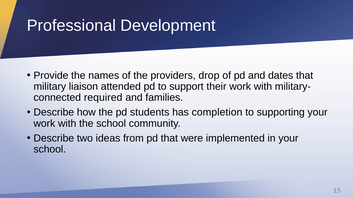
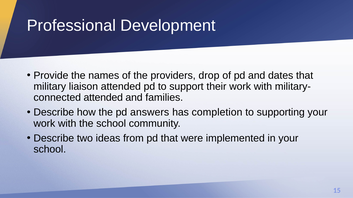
required at (103, 98): required -> attended
students: students -> answers
